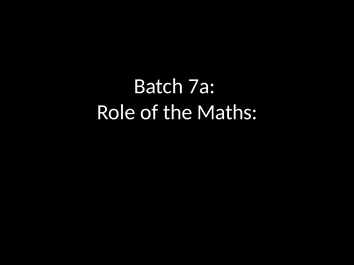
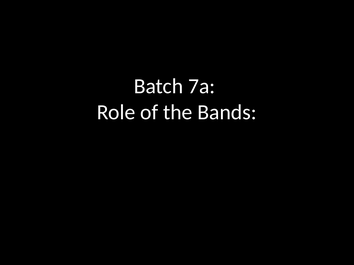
Maths: Maths -> Bands
